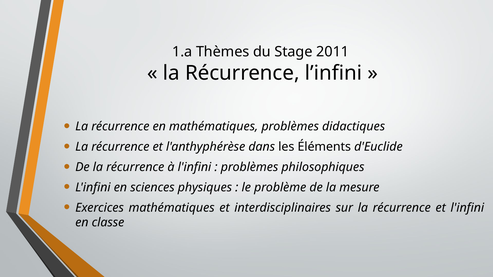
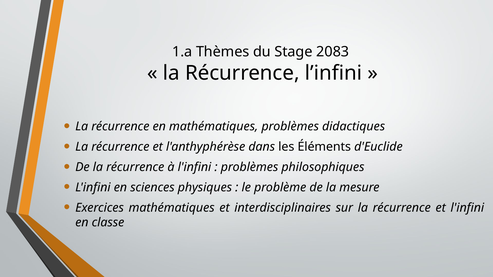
2011: 2011 -> 2083
